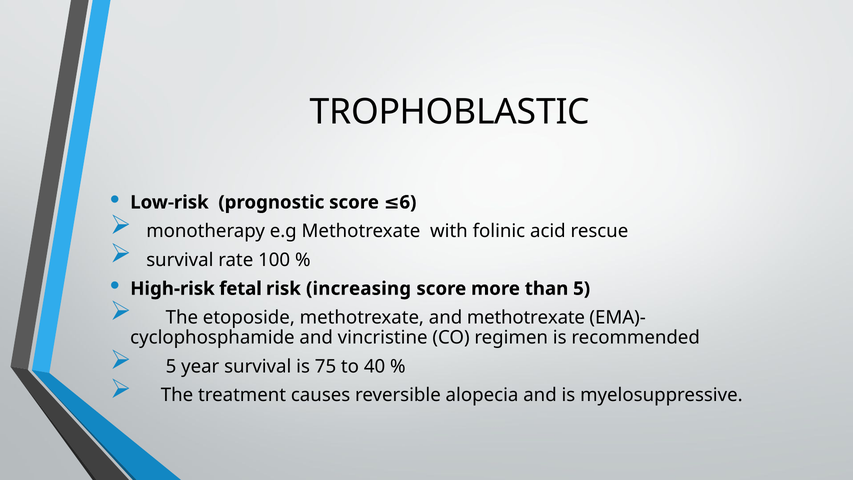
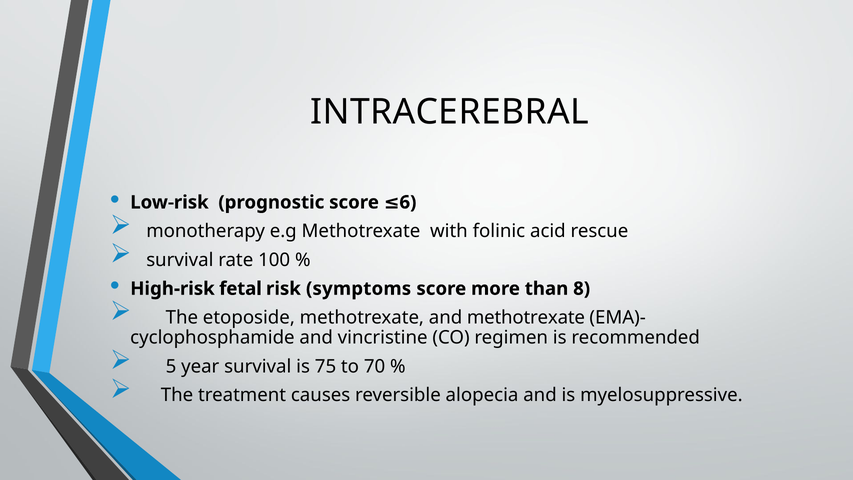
TROPHOBLASTIC: TROPHOBLASTIC -> INTRACEREBRAL
increasing: increasing -> symptoms
than 5: 5 -> 8
40: 40 -> 70
